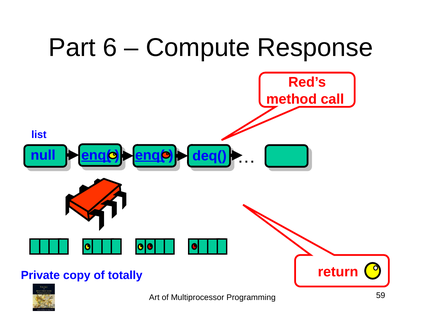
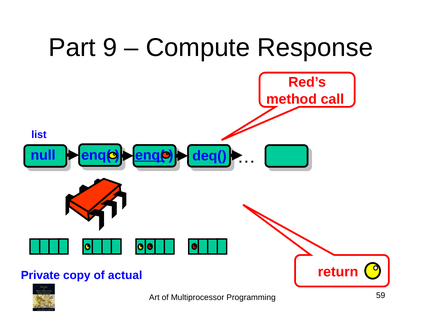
6: 6 -> 9
enq( at (96, 155) underline: present -> none
totally: totally -> actual
